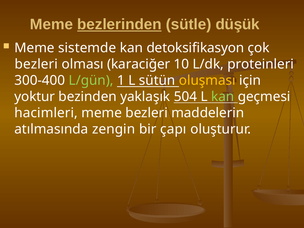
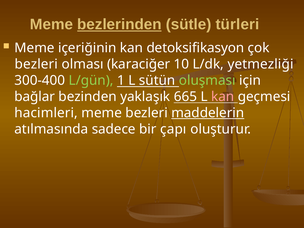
düşük: düşük -> türleri
sistemde: sistemde -> içeriğinin
proteinleri: proteinleri -> yetmezliği
oluşması colour: yellow -> light green
yoktur: yoktur -> bağlar
504: 504 -> 665
kan at (223, 97) colour: light green -> pink
maddelerin underline: none -> present
zengin: zengin -> sadece
